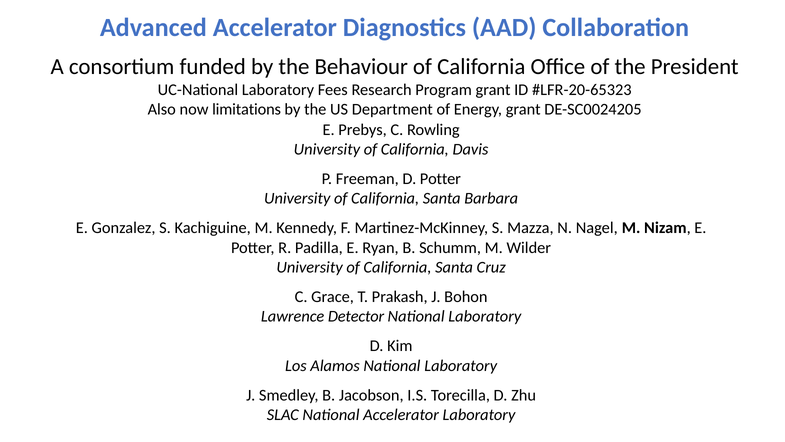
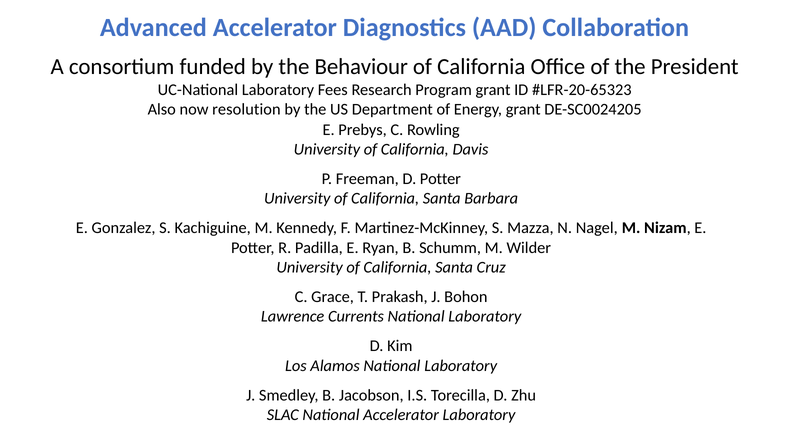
limitations: limitations -> resolution
Detector: Detector -> Currents
